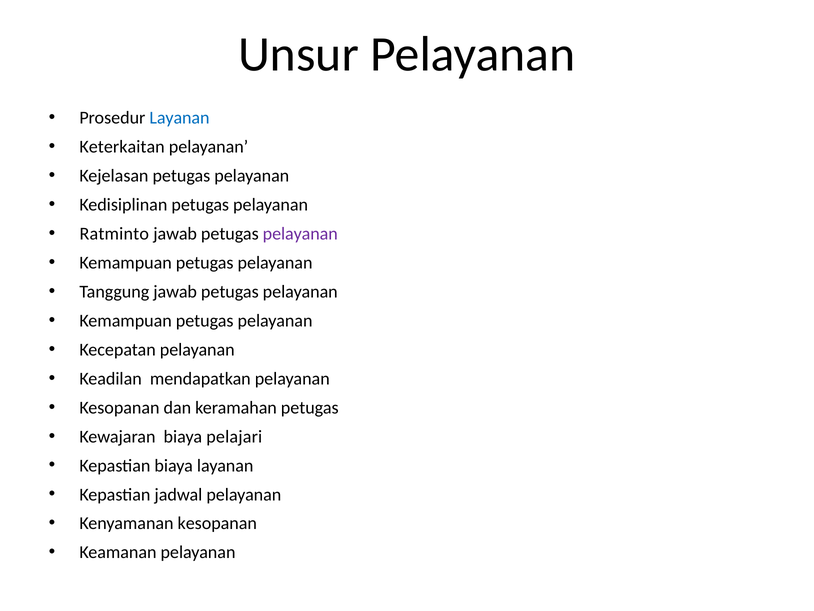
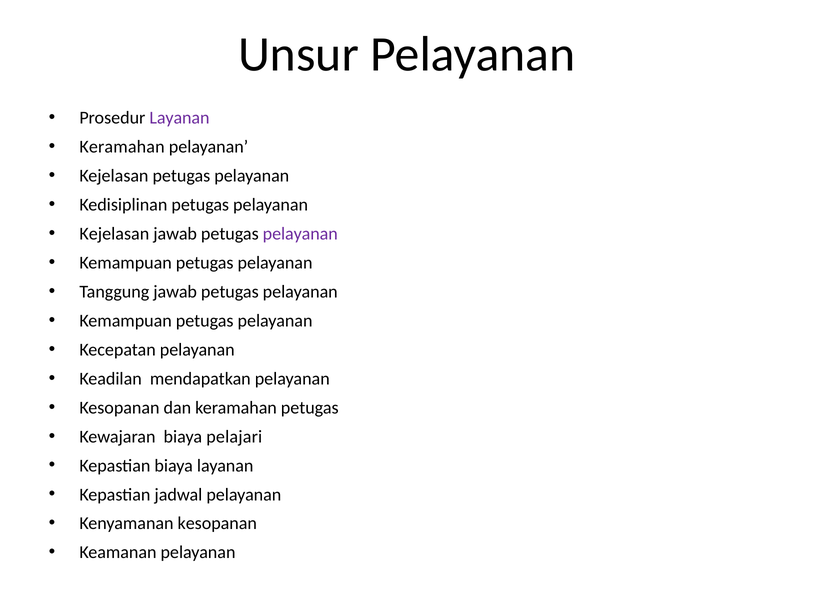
Layanan at (179, 118) colour: blue -> purple
Keterkaitan at (122, 147): Keterkaitan -> Keramahan
Ratminto at (114, 234): Ratminto -> Kejelasan
